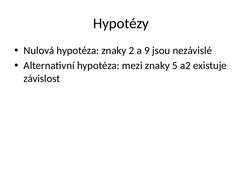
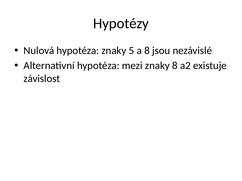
2: 2 -> 5
a 9: 9 -> 8
znaky 5: 5 -> 8
